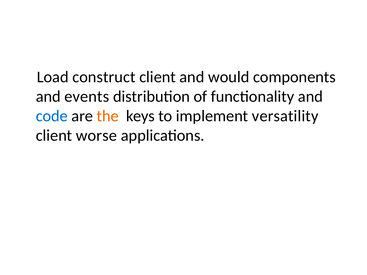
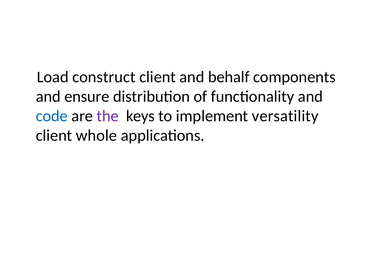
would: would -> behalf
events: events -> ensure
the colour: orange -> purple
worse: worse -> whole
